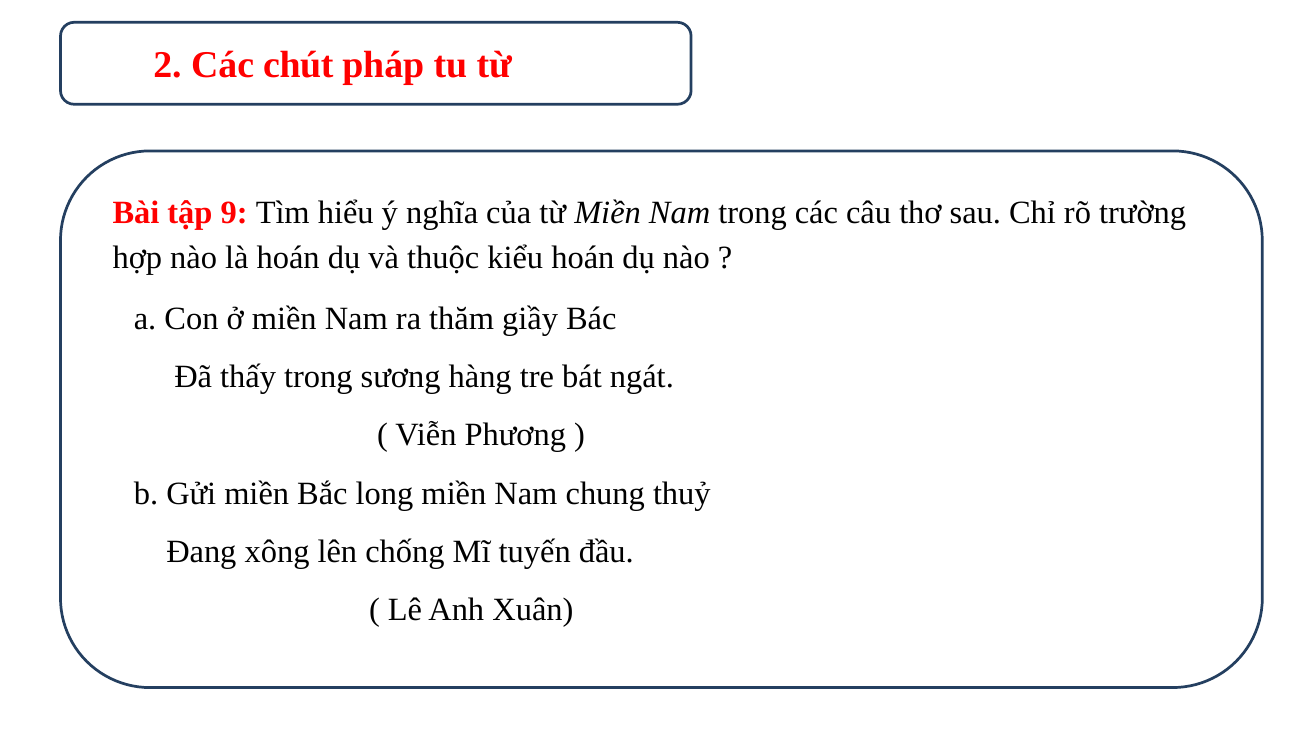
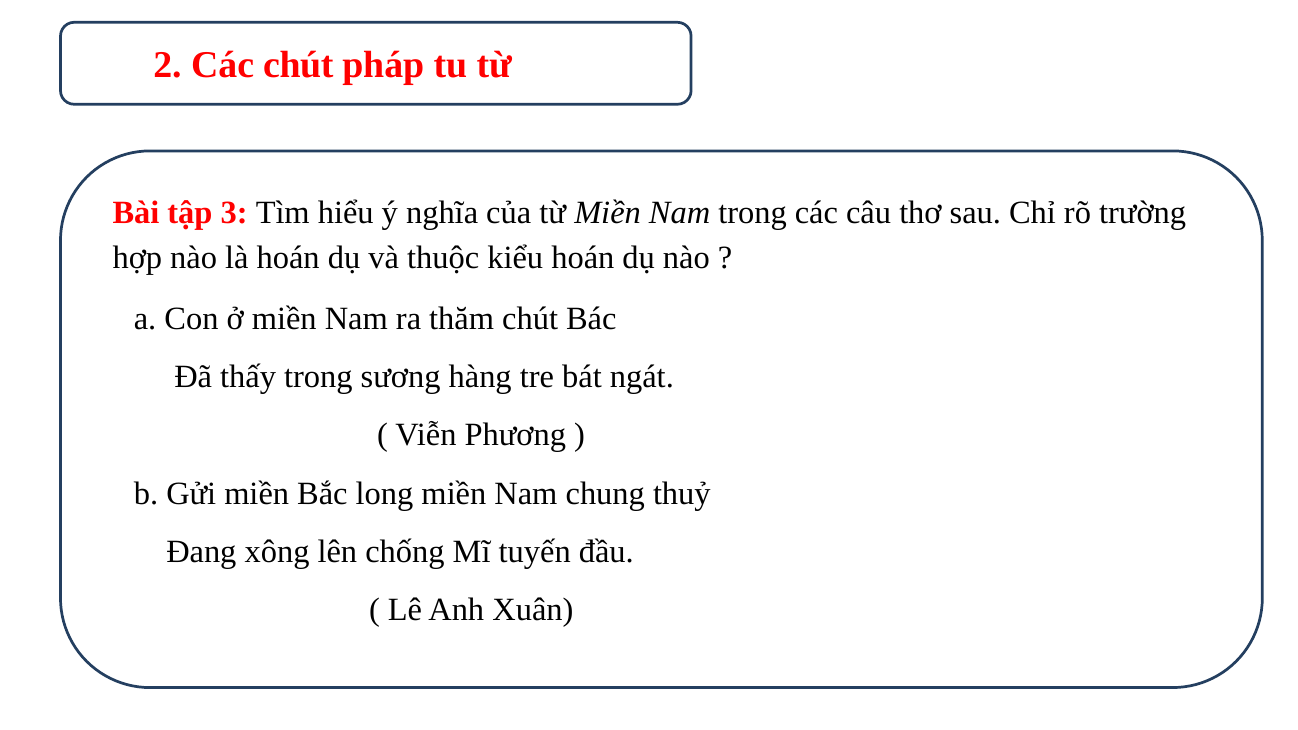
9: 9 -> 3
thăm giầy: giầy -> chút
